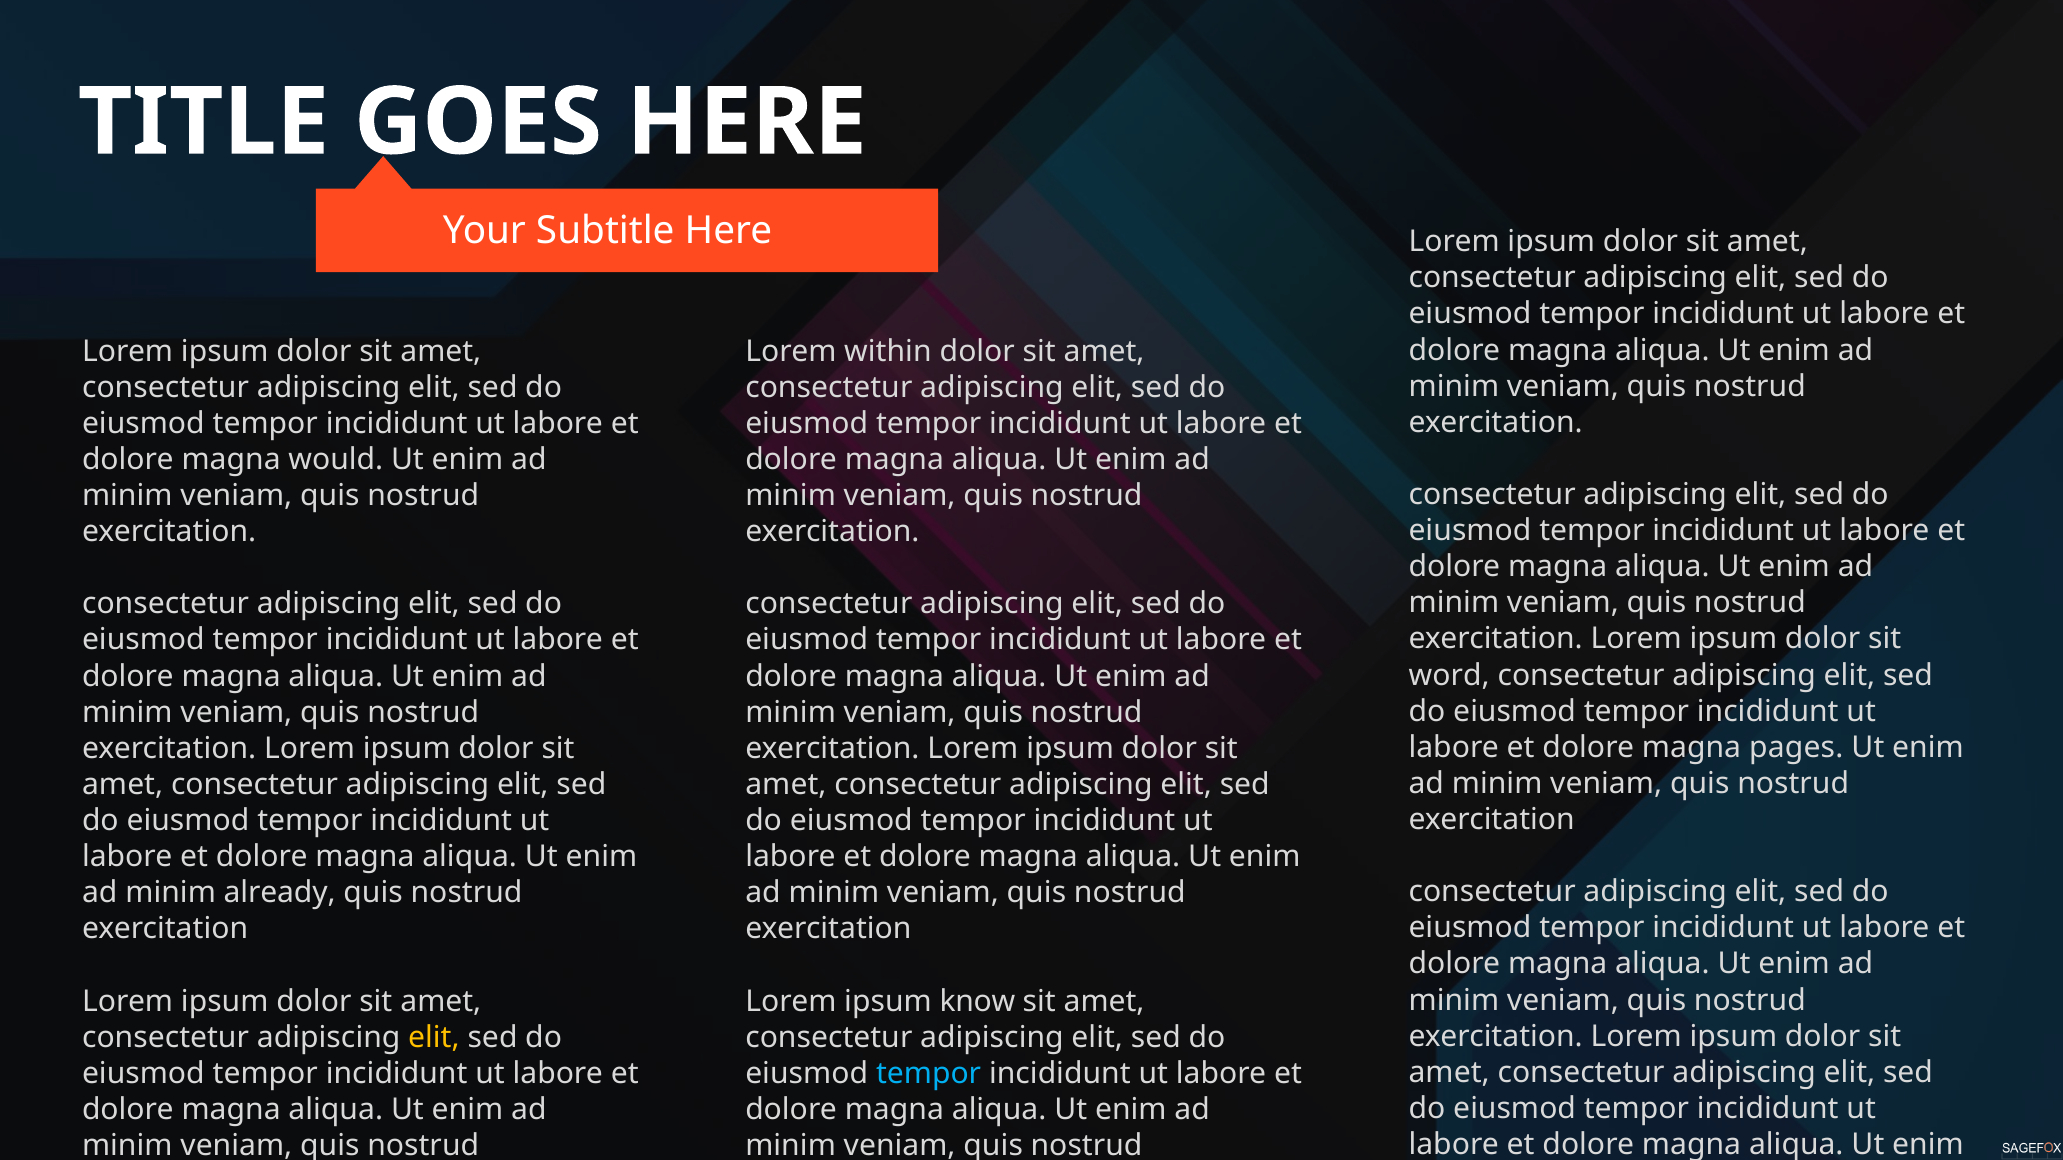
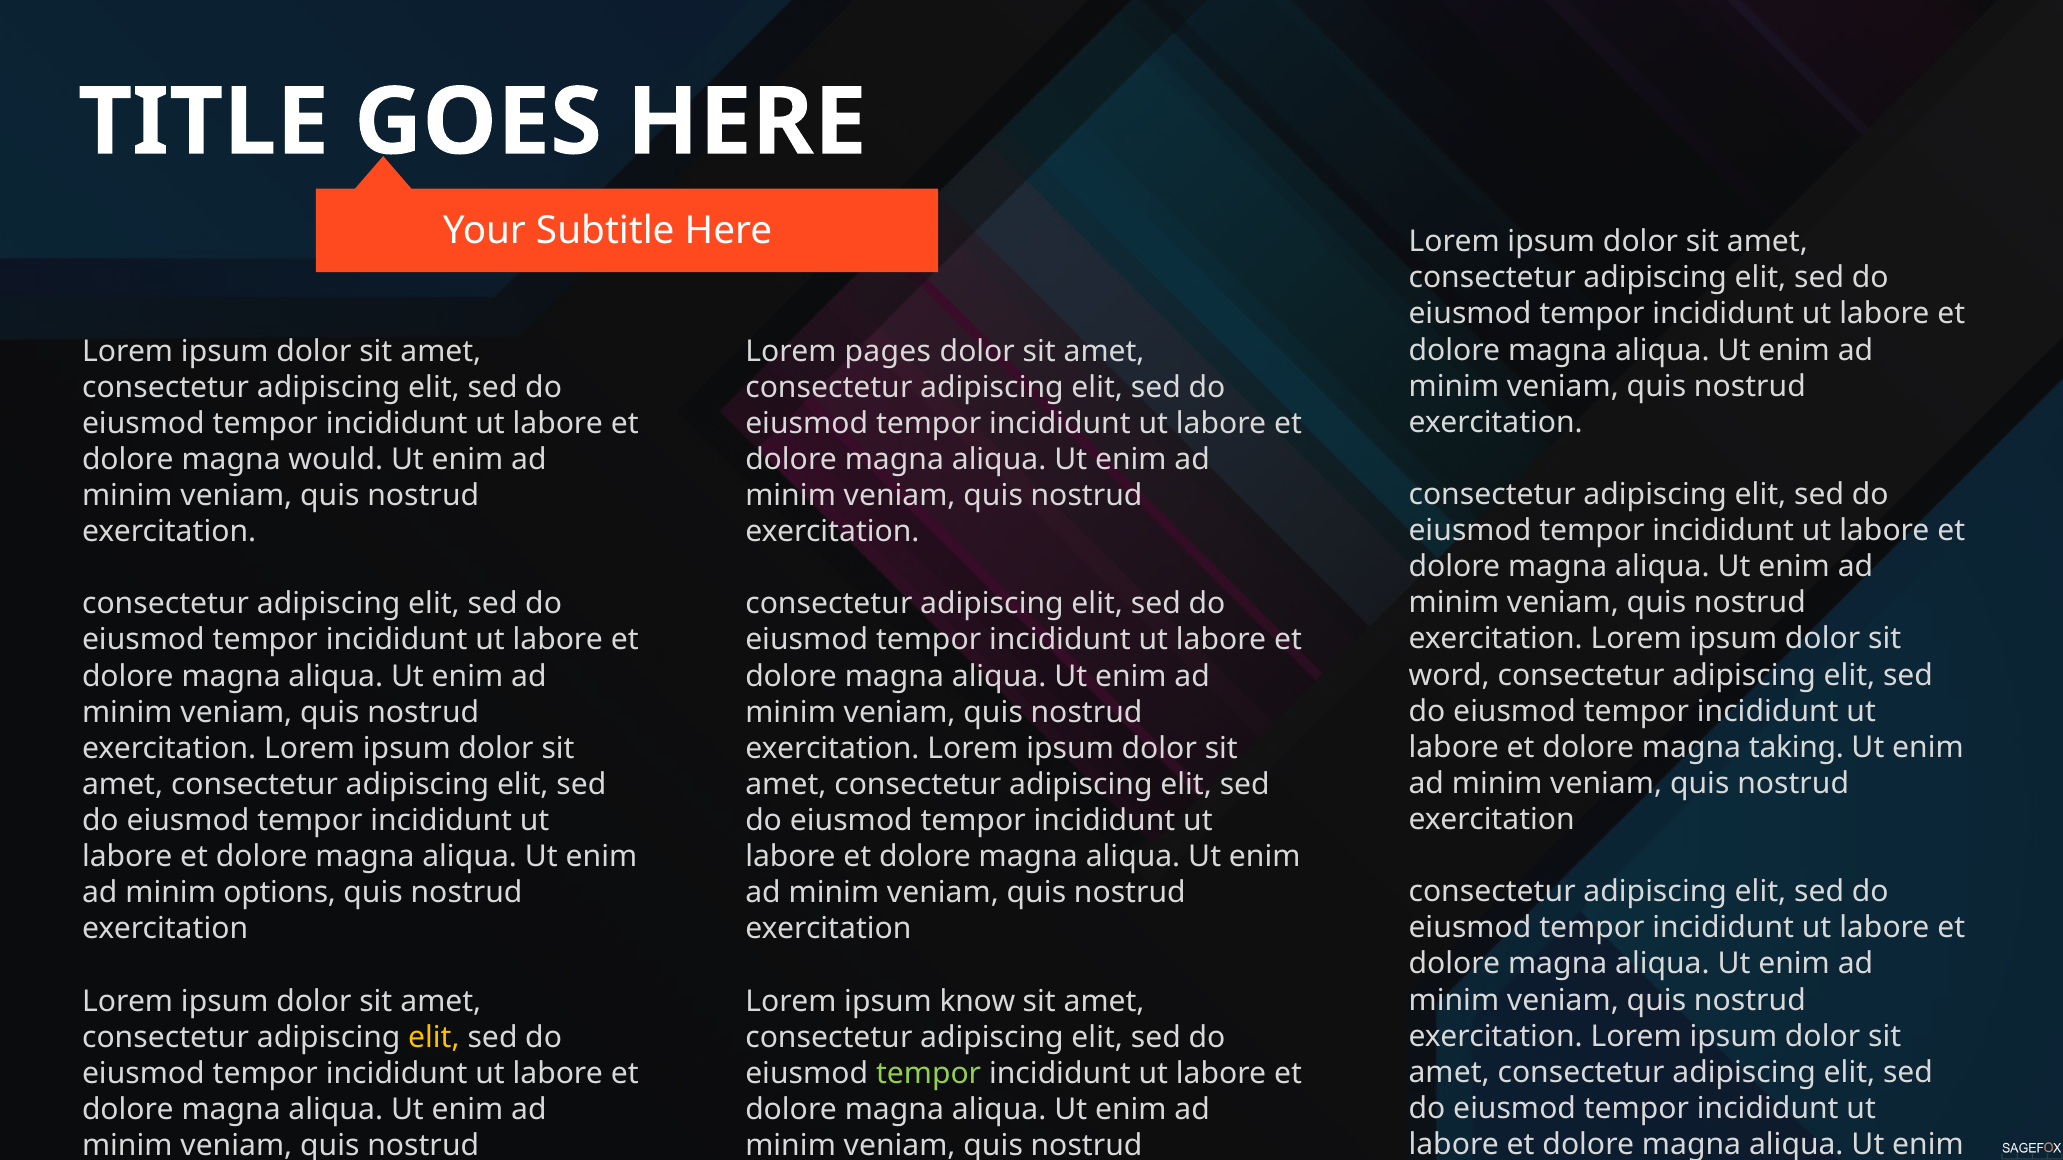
within: within -> pages
pages: pages -> taking
already: already -> options
tempor at (929, 1074) colour: light blue -> light green
